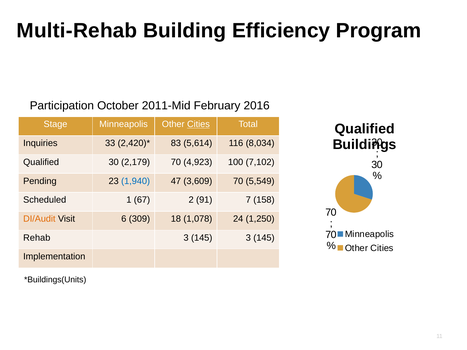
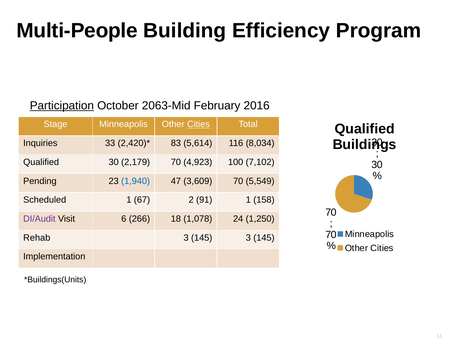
Multi-Rehab: Multi-Rehab -> Multi-People
Participation underline: none -> present
2011-Mid: 2011-Mid -> 2063-Mid
91 7: 7 -> 1
DI/Audit colour: orange -> purple
309: 309 -> 266
